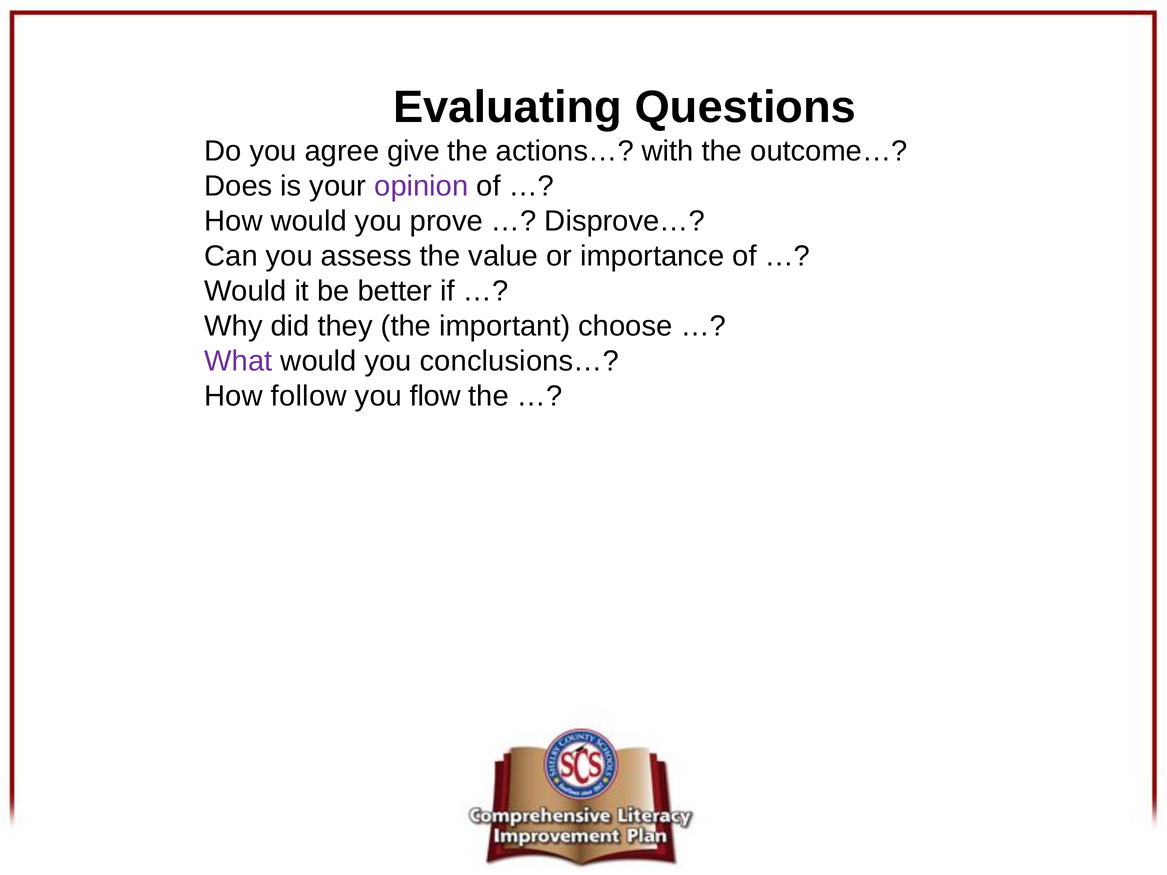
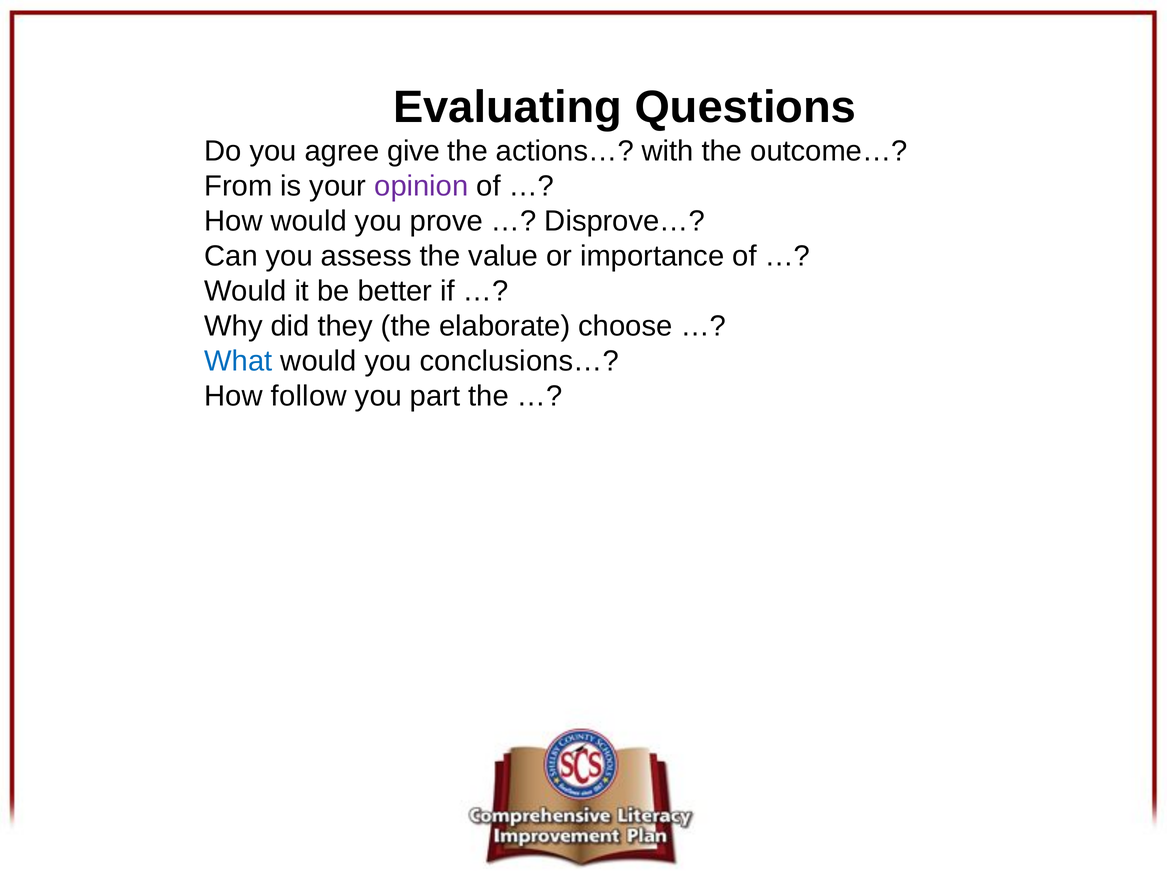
Does: Does -> From
important: important -> elaborate
What colour: purple -> blue
flow: flow -> part
